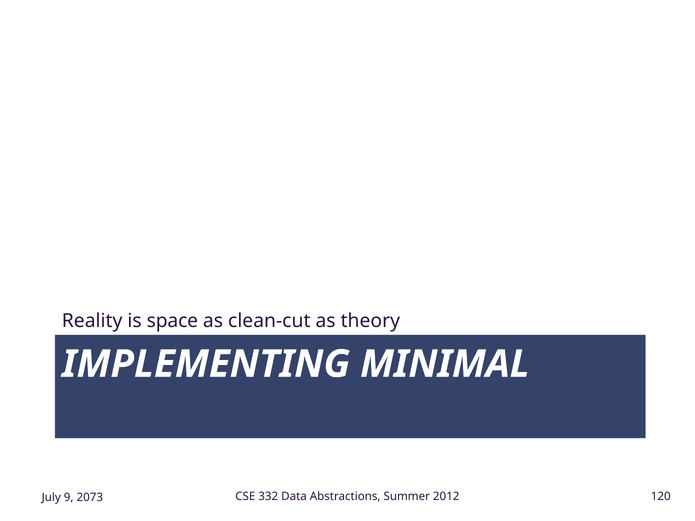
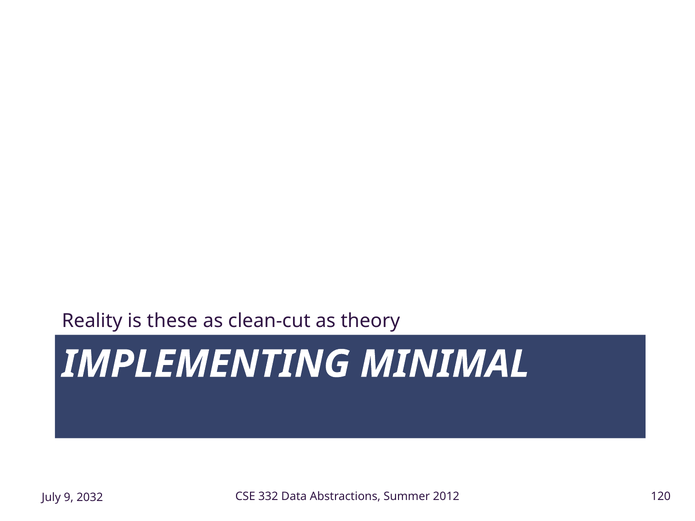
space: space -> these
2073: 2073 -> 2032
